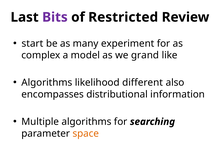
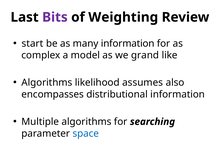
Restricted: Restricted -> Weighting
many experiment: experiment -> information
different: different -> assumes
space colour: orange -> blue
